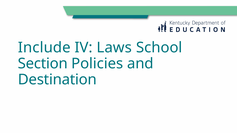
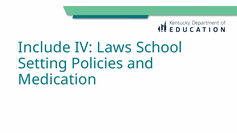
Section: Section -> Setting
Destination: Destination -> Medication
